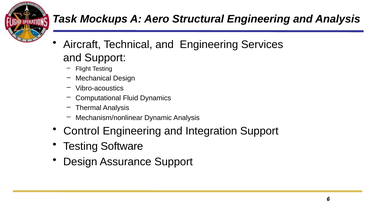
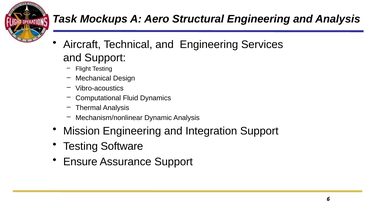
Control: Control -> Mission
Design at (80, 162): Design -> Ensure
